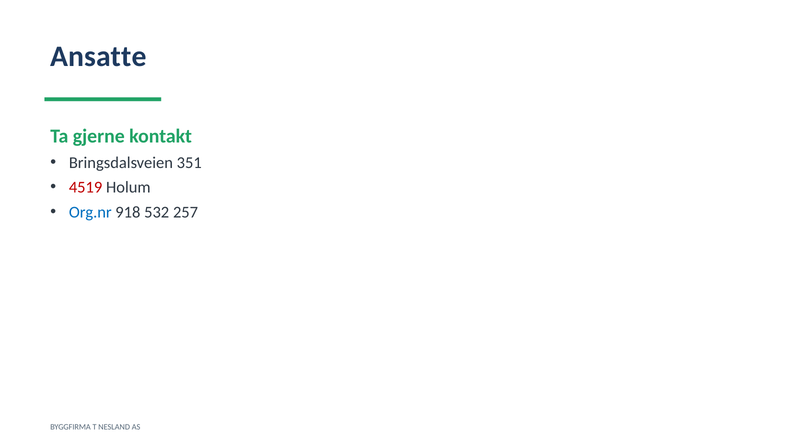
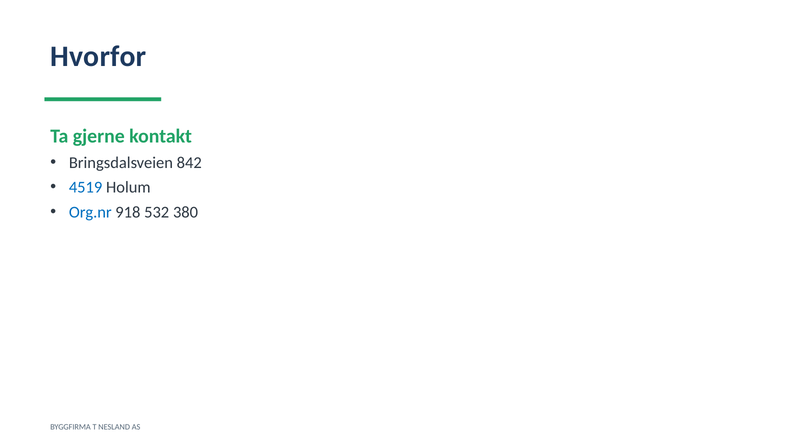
Ansatte: Ansatte -> Hvorfor
351: 351 -> 842
4519 colour: red -> blue
257: 257 -> 380
